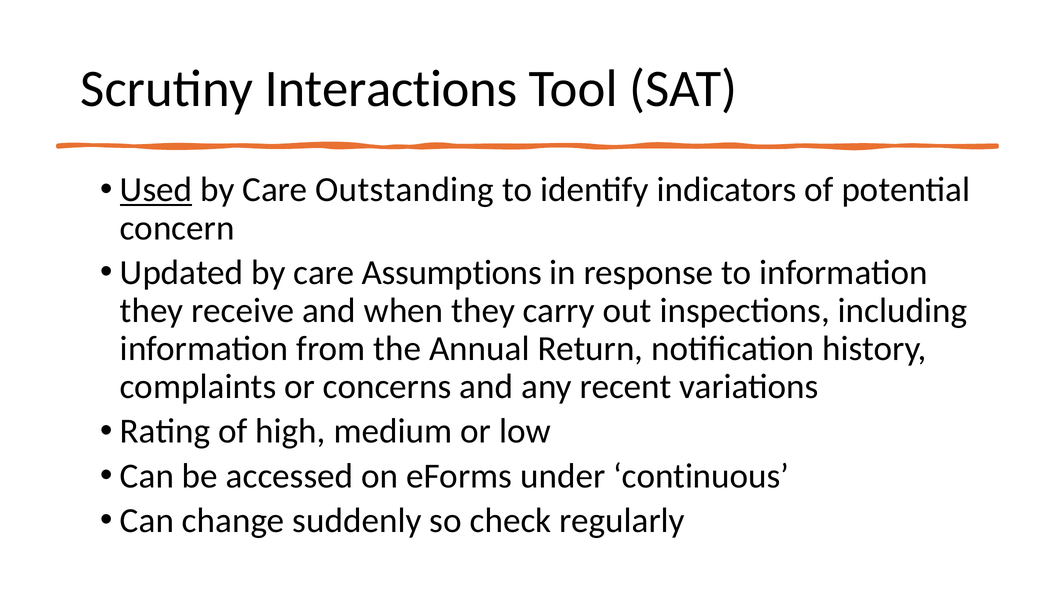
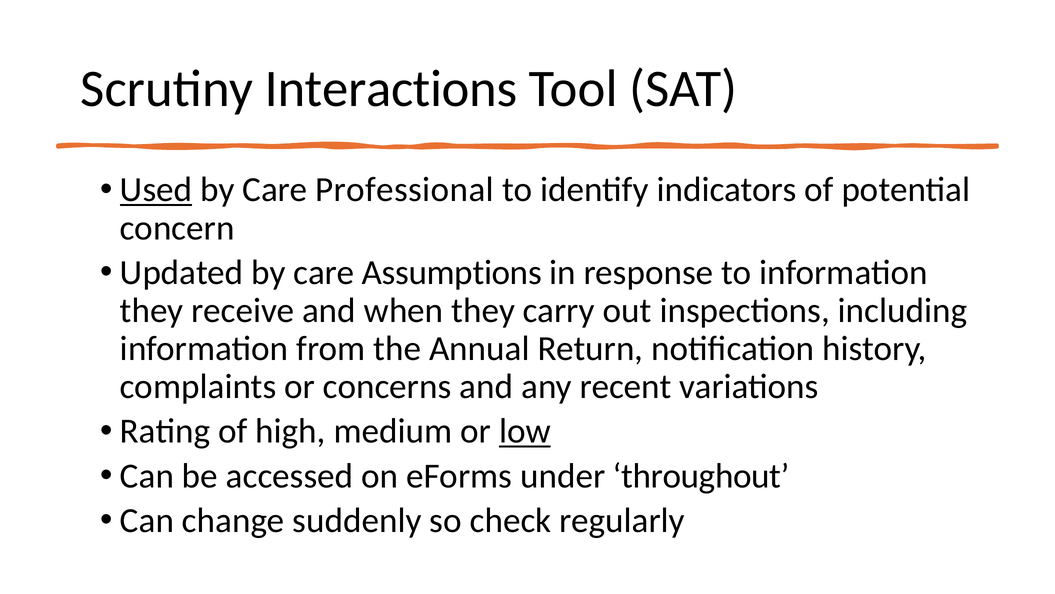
Outstanding: Outstanding -> Professional
low underline: none -> present
continuous: continuous -> throughout
